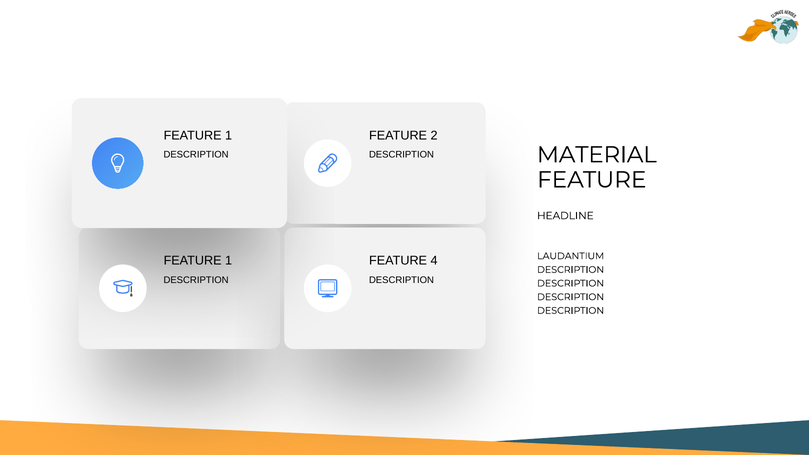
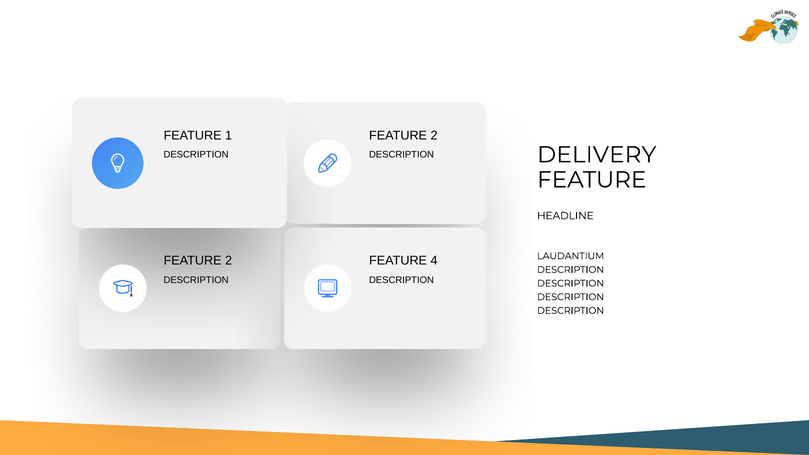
MATERIAL: MATERIAL -> DELIVERY
1 at (229, 261): 1 -> 2
